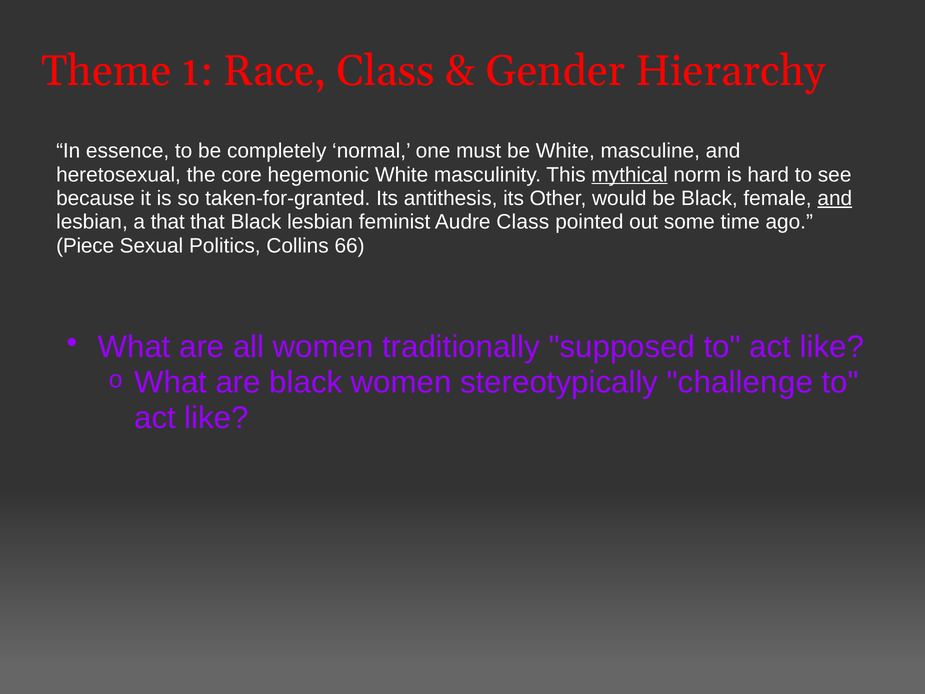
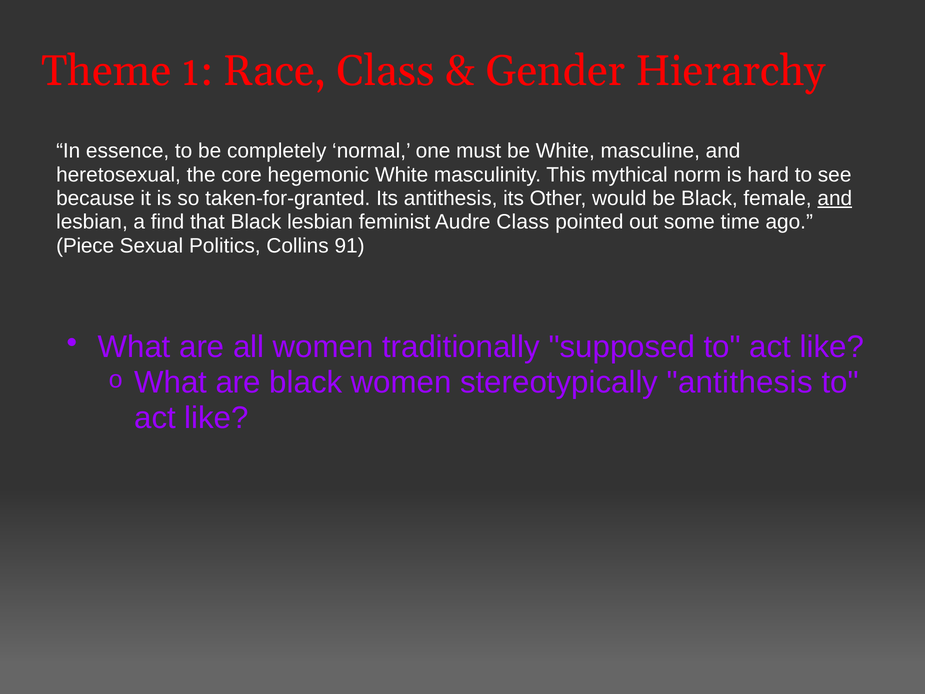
mythical underline: present -> none
a that: that -> find
66: 66 -> 91
stereotypically challenge: challenge -> antithesis
